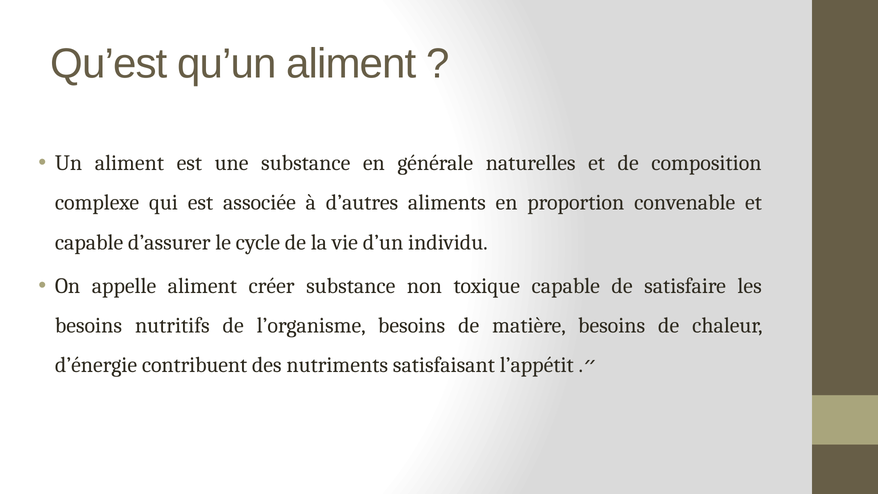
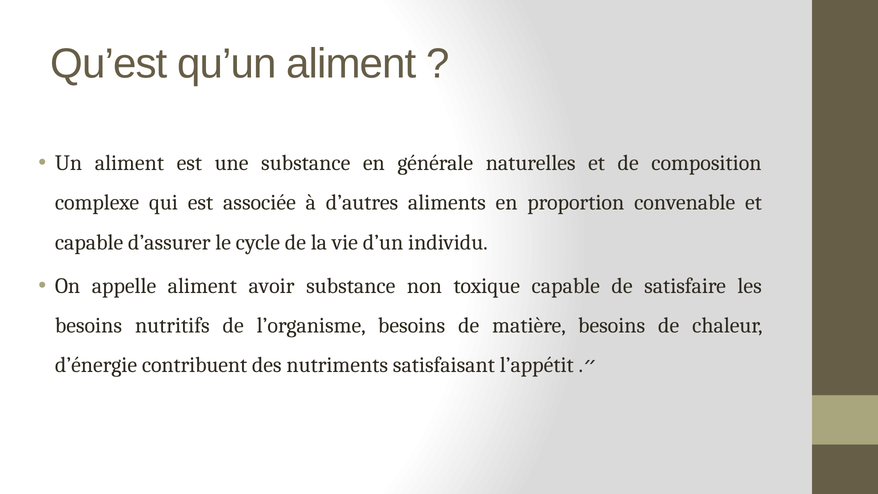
créer: créer -> avoir
